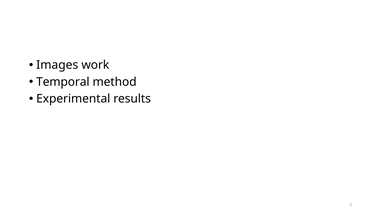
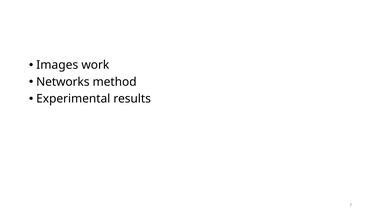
Temporal: Temporal -> Networks
